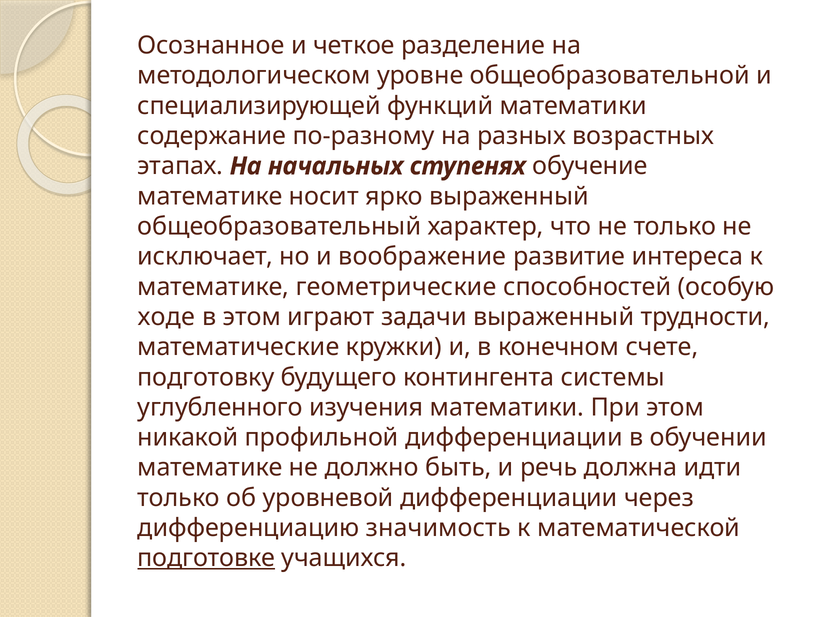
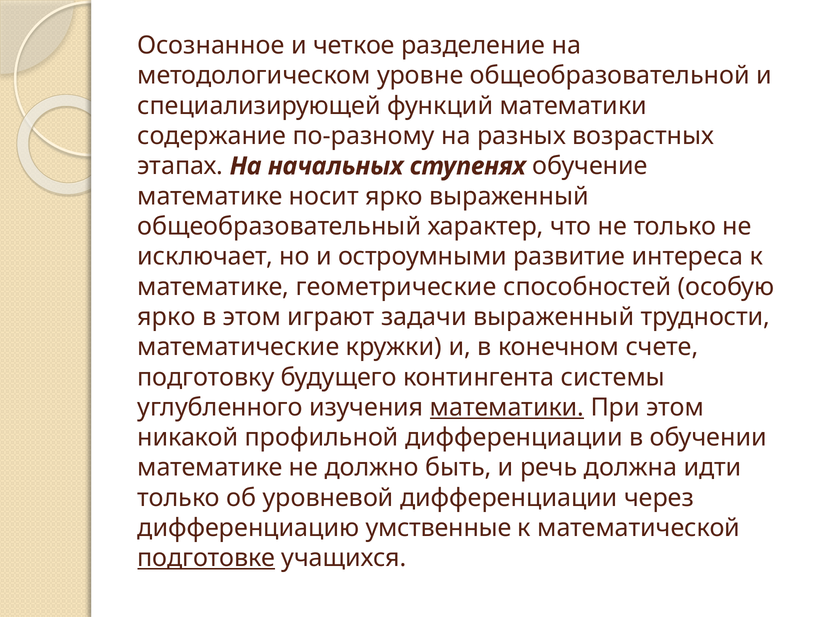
воображение: воображение -> остроумными
ходе at (166, 317): ходе -> ярко
математики at (507, 408) underline: none -> present
значимость: значимость -> умственные
